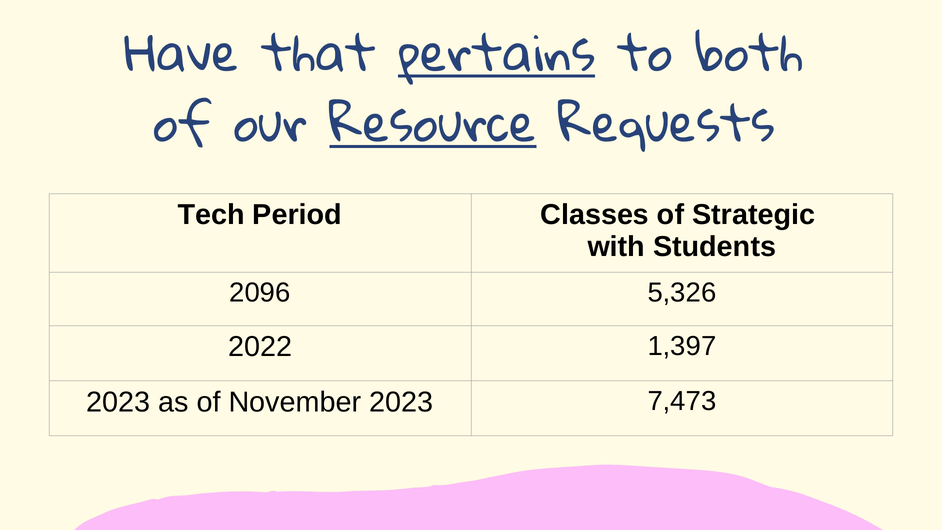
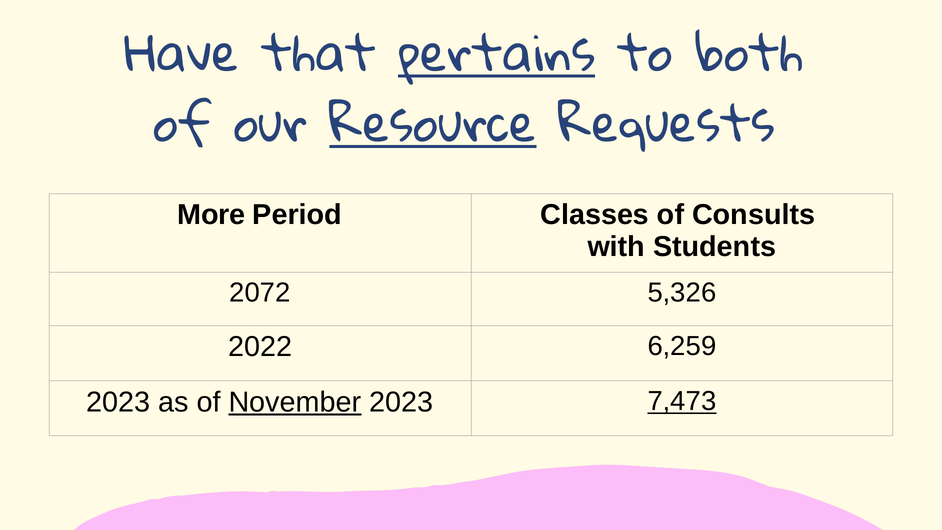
Tech: Tech -> More
Strategic: Strategic -> Consults
2096: 2096 -> 2072
1,397: 1,397 -> 6,259
November underline: none -> present
7,473 underline: none -> present
